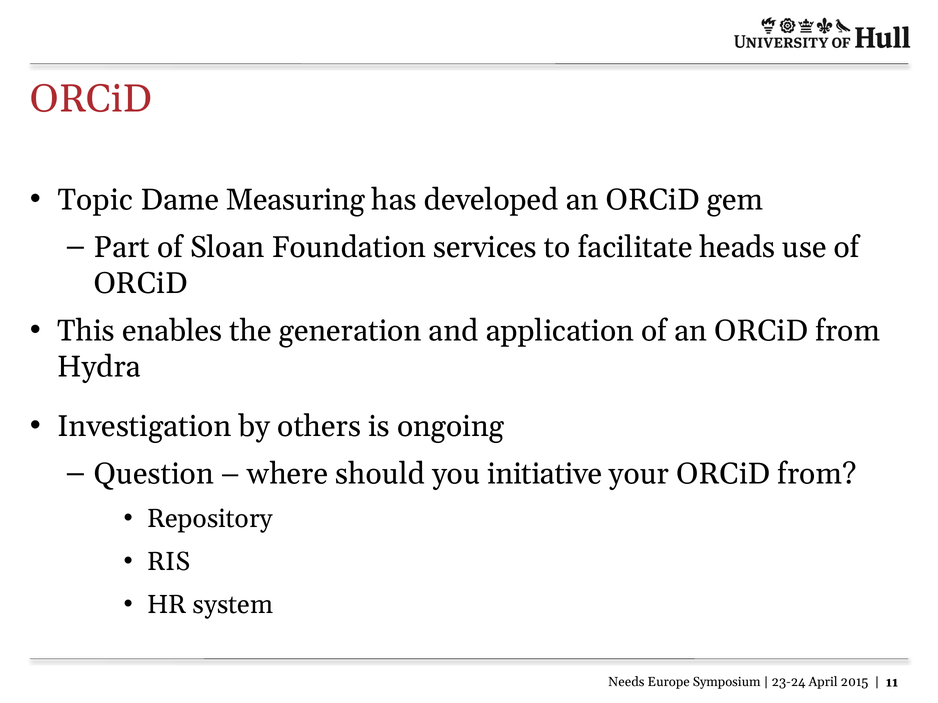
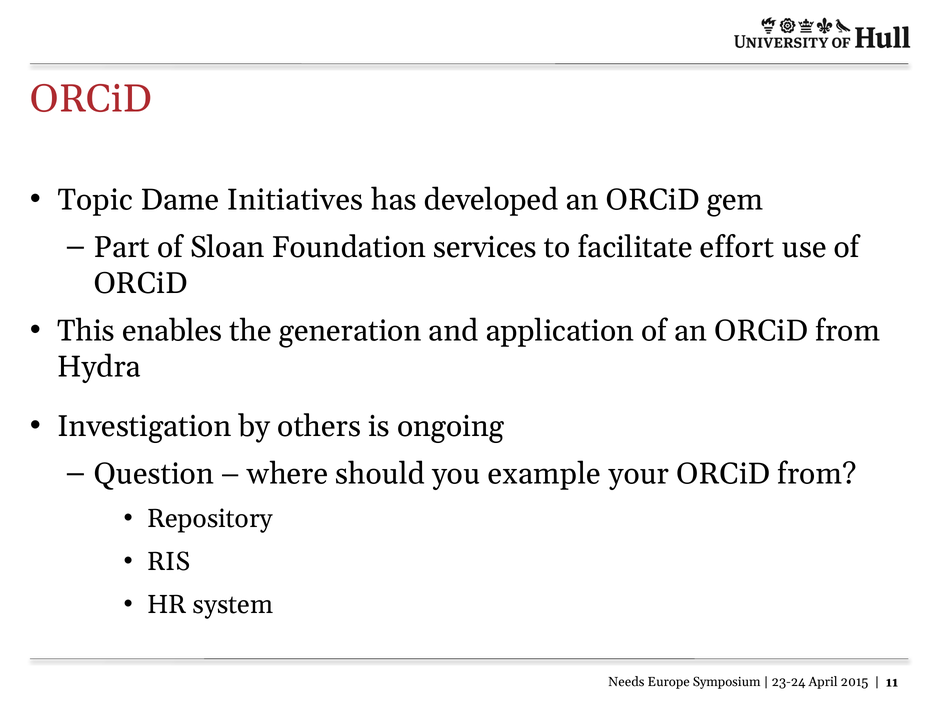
Measuring: Measuring -> Initiatives
heads: heads -> effort
initiative: initiative -> example
